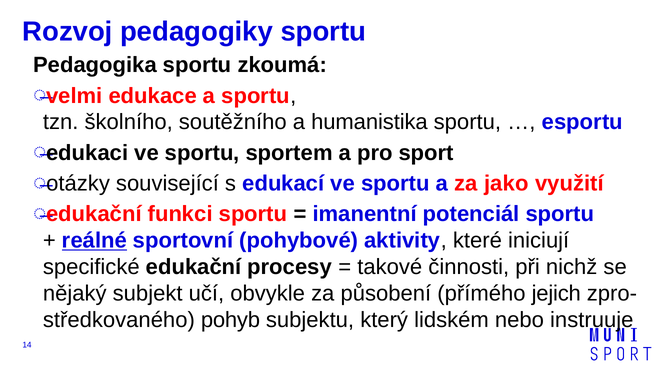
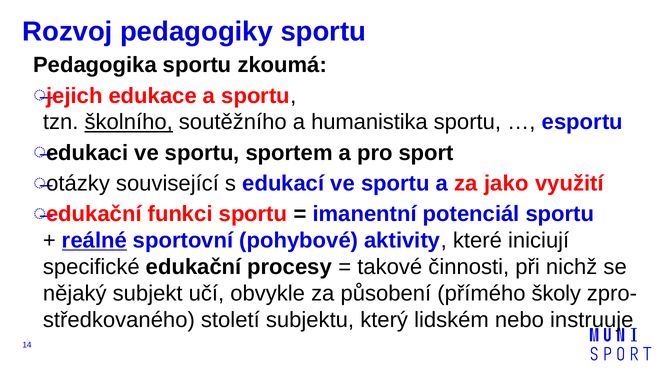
velmi: velmi -> jejich
školního underline: none -> present
jejich: jejich -> školy
pohyb: pohyb -> století
